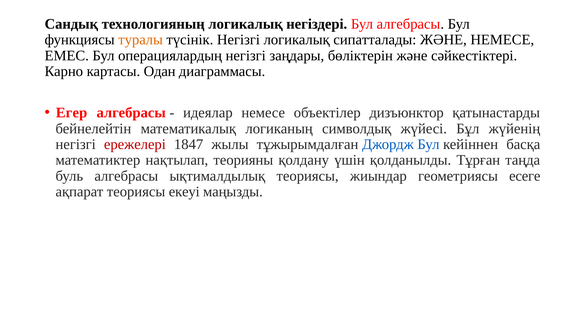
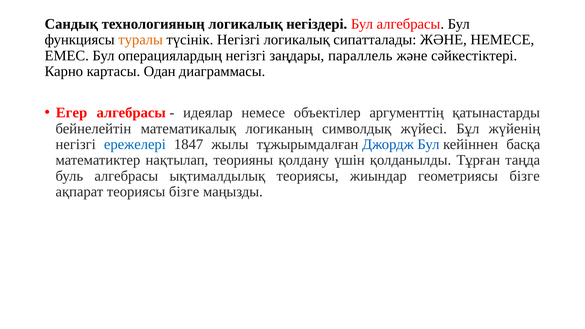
бөліктерін: бөліктерін -> параллель
дизъюнктор: дизъюнктор -> аргументтің
ережелері colour: red -> blue
геометриясы есеге: есеге -> бізге
теориясы екеуі: екеуі -> бізге
